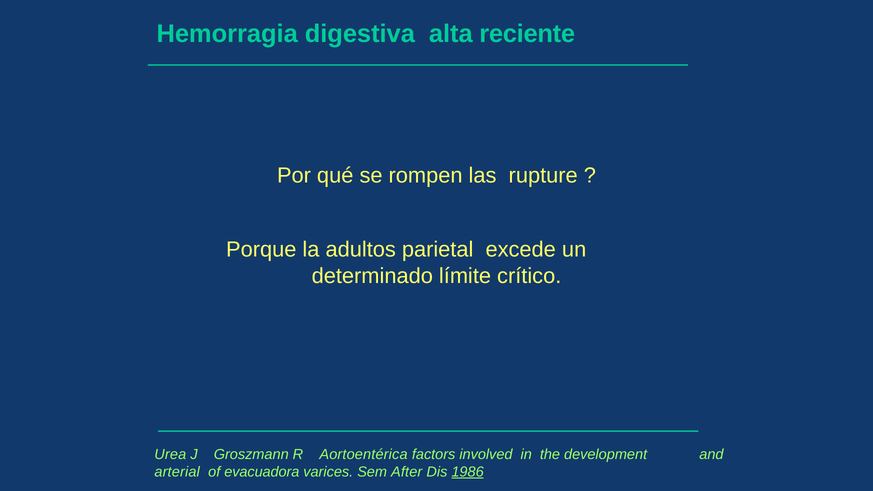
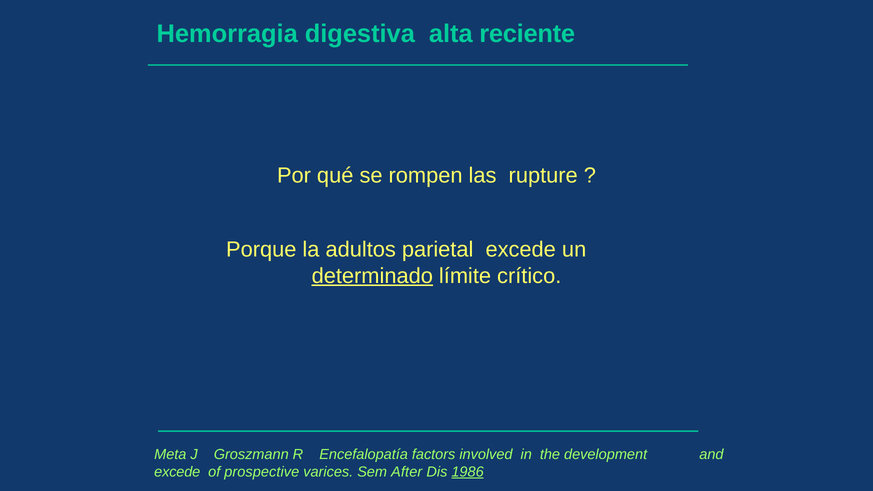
determinado underline: none -> present
Urea: Urea -> Meta
Aortoentérica: Aortoentérica -> Encefalopatía
arterial at (177, 472): arterial -> excede
evacuadora: evacuadora -> prospective
